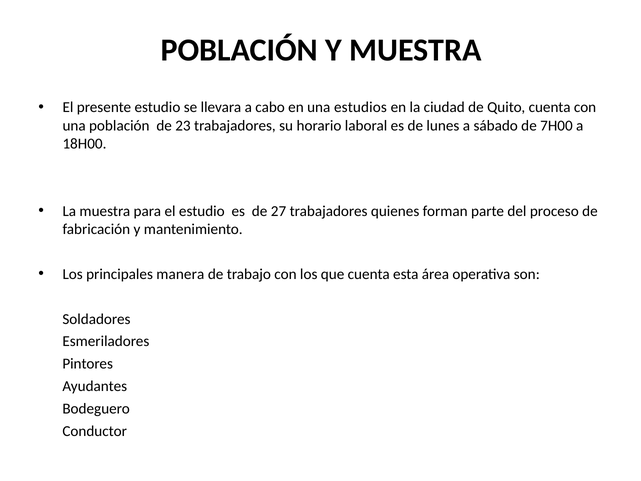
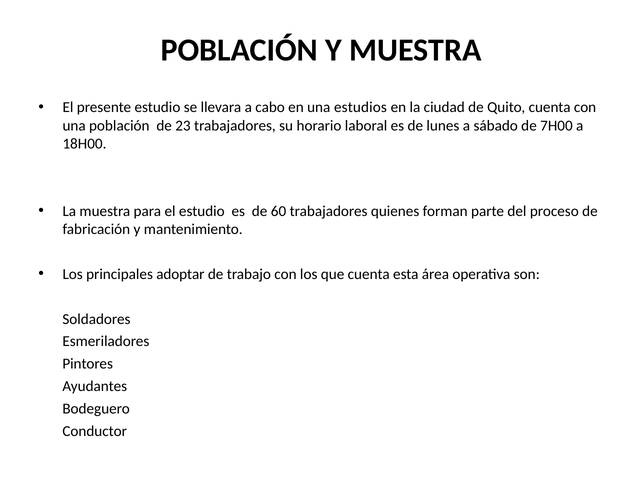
27: 27 -> 60
manera: manera -> adoptar
